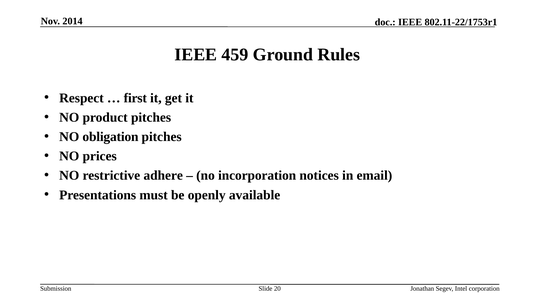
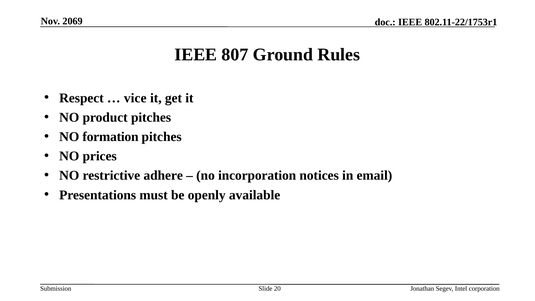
2014: 2014 -> 2069
459: 459 -> 807
first: first -> vice
obligation: obligation -> formation
